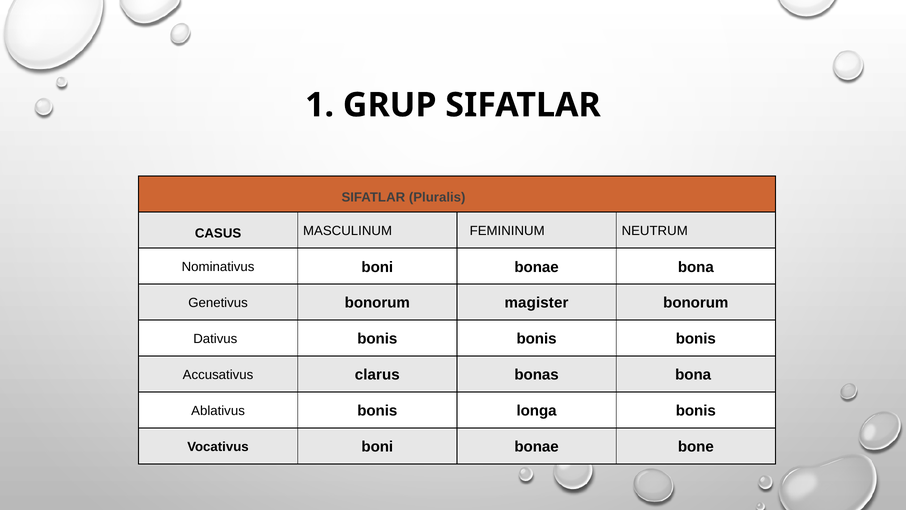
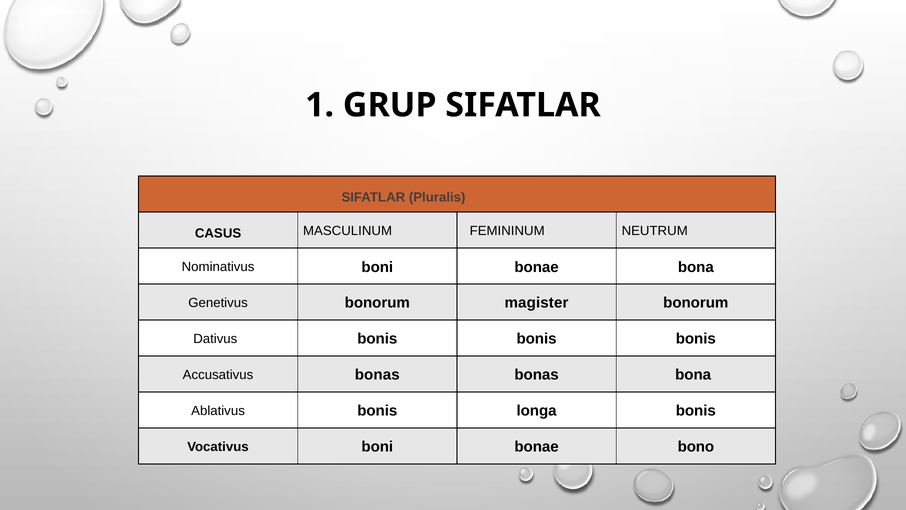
Accusativus clarus: clarus -> bonas
bone: bone -> bono
